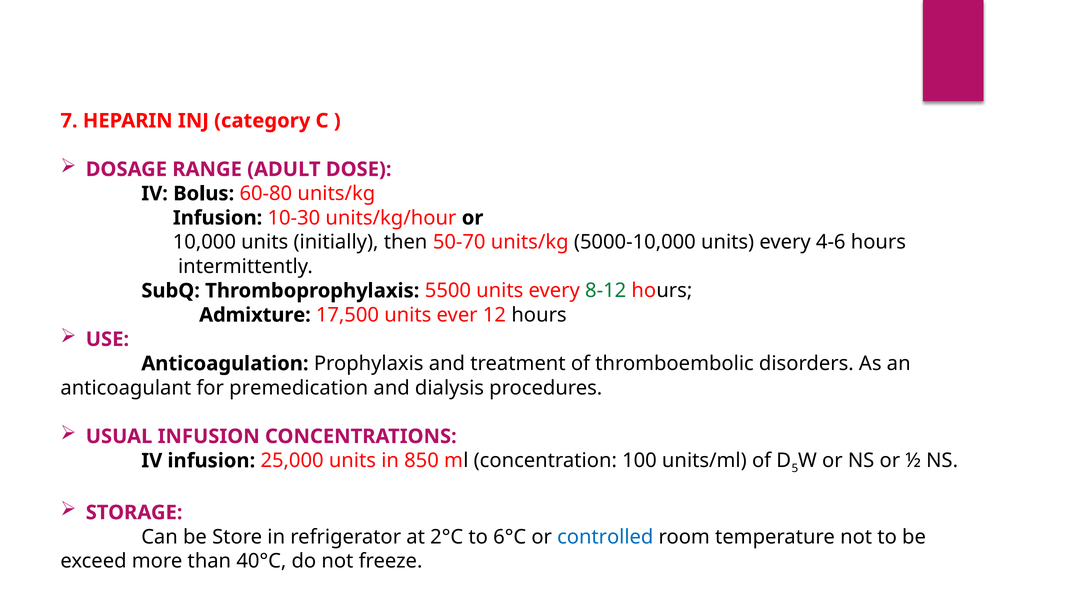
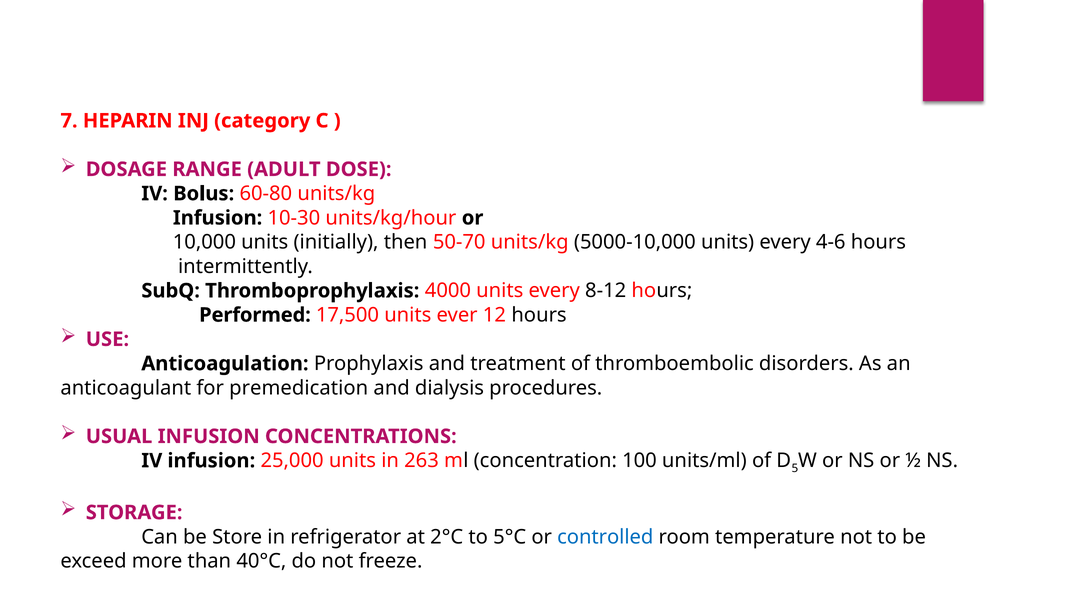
5500: 5500 -> 4000
8-12 colour: green -> black
Admixture: Admixture -> Performed
850: 850 -> 263
6°C: 6°C -> 5°C
